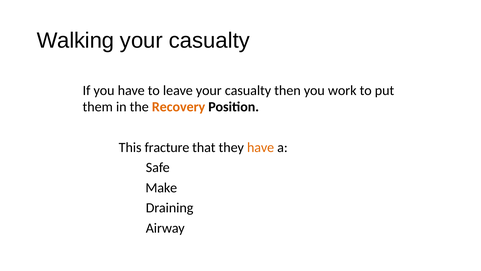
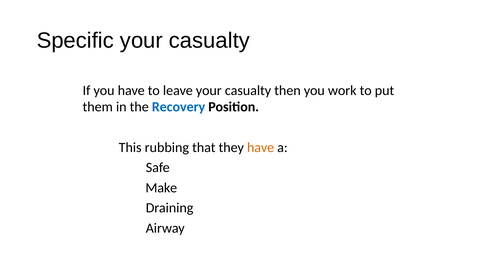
Walking: Walking -> Specific
Recovery colour: orange -> blue
fracture: fracture -> rubbing
